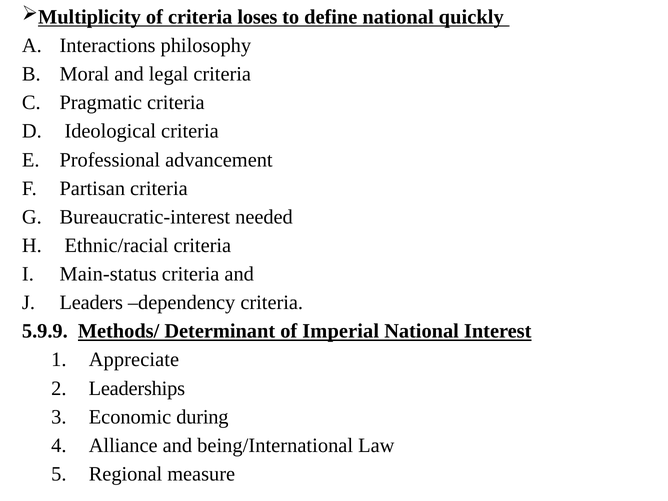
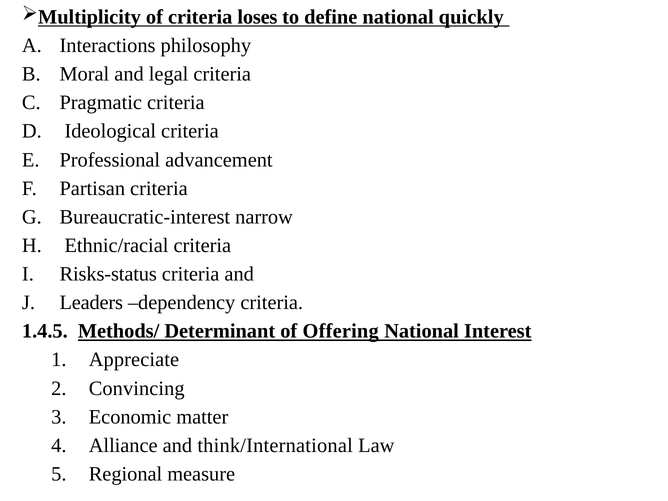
needed: needed -> narrow
Main-status: Main-status -> Risks-status
5.9.9: 5.9.9 -> 1.4.5
Imperial: Imperial -> Offering
Leaderships: Leaderships -> Convincing
during: during -> matter
being/International: being/International -> think/International
